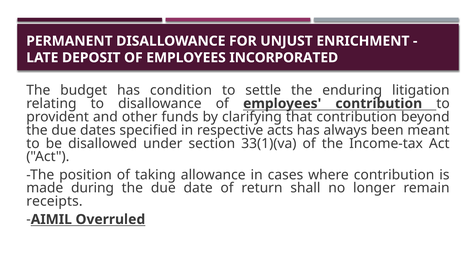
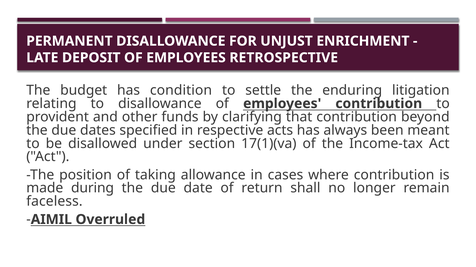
INCORPORATED: INCORPORATED -> RETROSPECTIVE
33(1)(va: 33(1)(va -> 17(1)(va
receipts: receipts -> faceless
